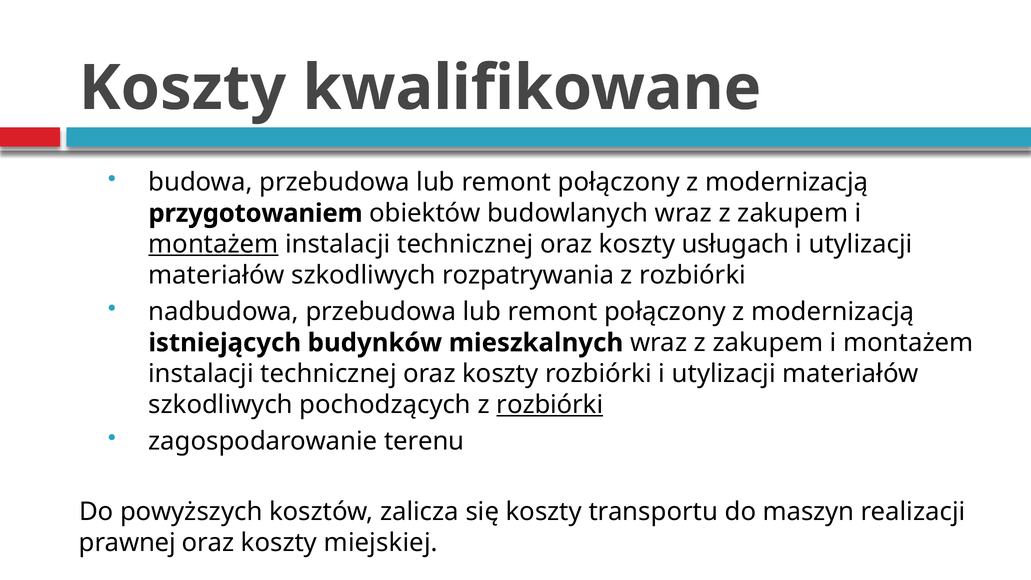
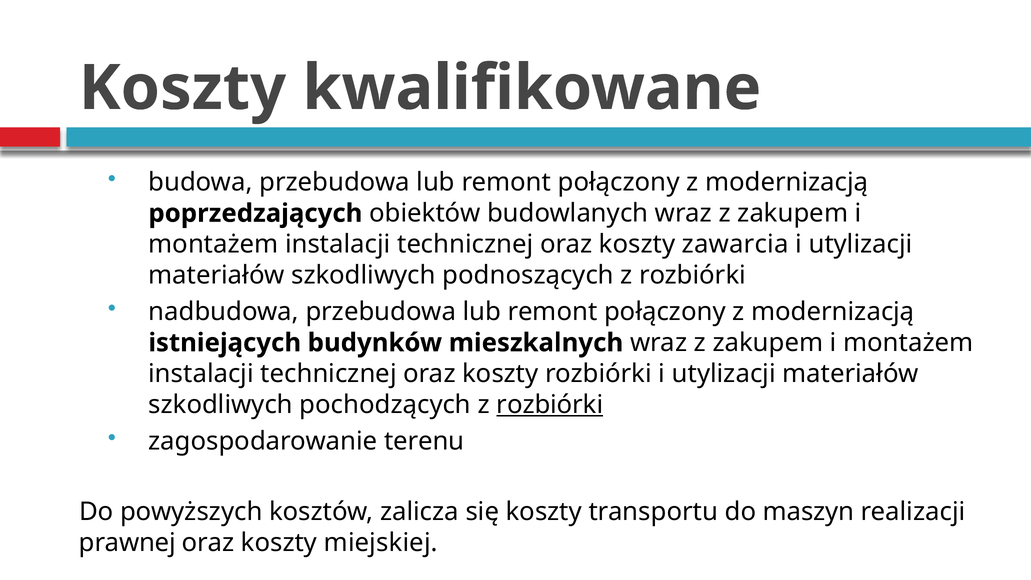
przygotowaniem: przygotowaniem -> poprzedzających
montażem at (213, 244) underline: present -> none
usługach: usługach -> zawarcia
rozpatrywania: rozpatrywania -> podnoszących
